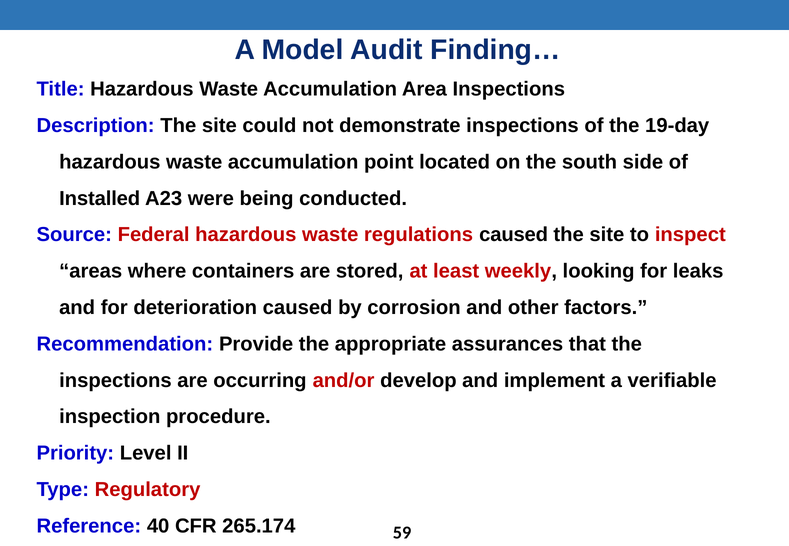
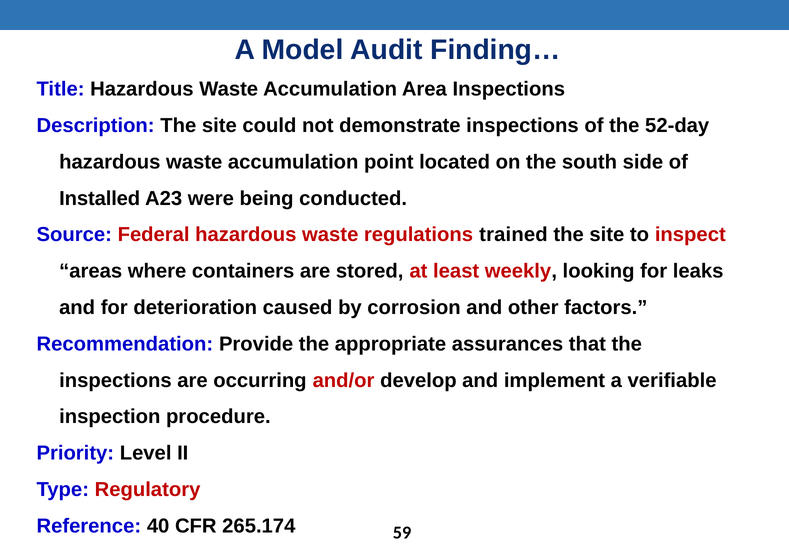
19-day: 19-day -> 52-day
regulations caused: caused -> trained
